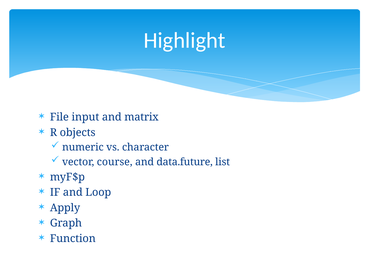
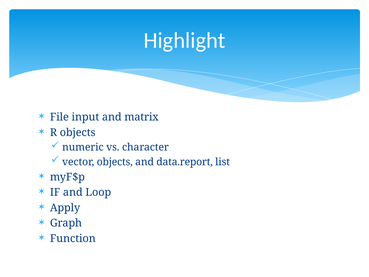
vector course: course -> objects
data.future: data.future -> data.report
